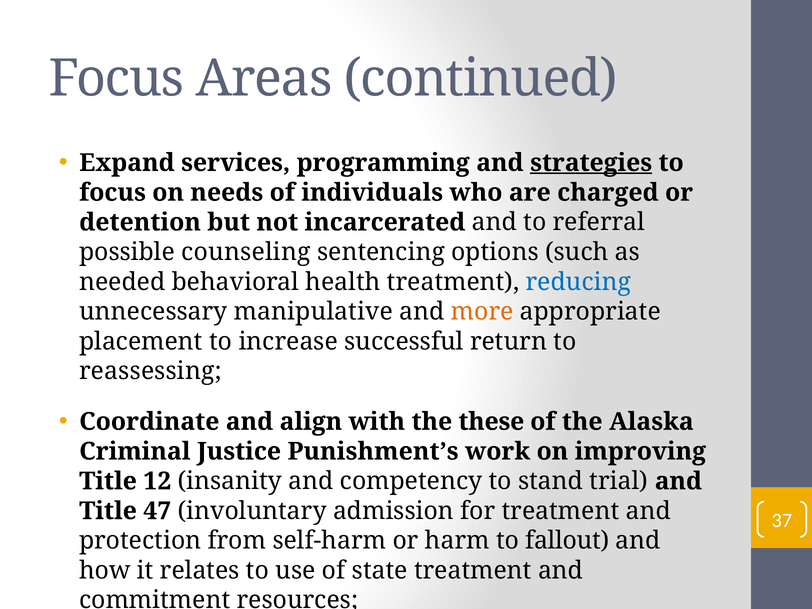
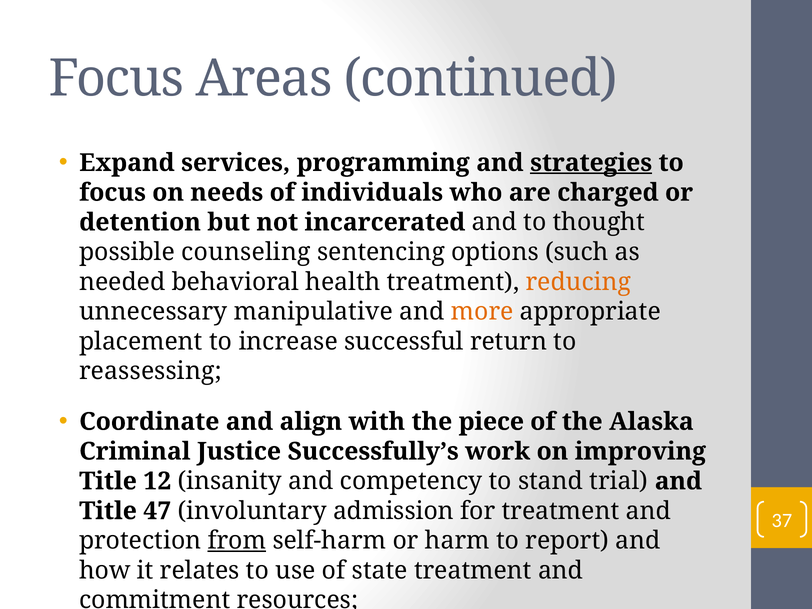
referral: referral -> thought
reducing colour: blue -> orange
these: these -> piece
Punishment’s: Punishment’s -> Successfully’s
from underline: none -> present
fallout: fallout -> report
